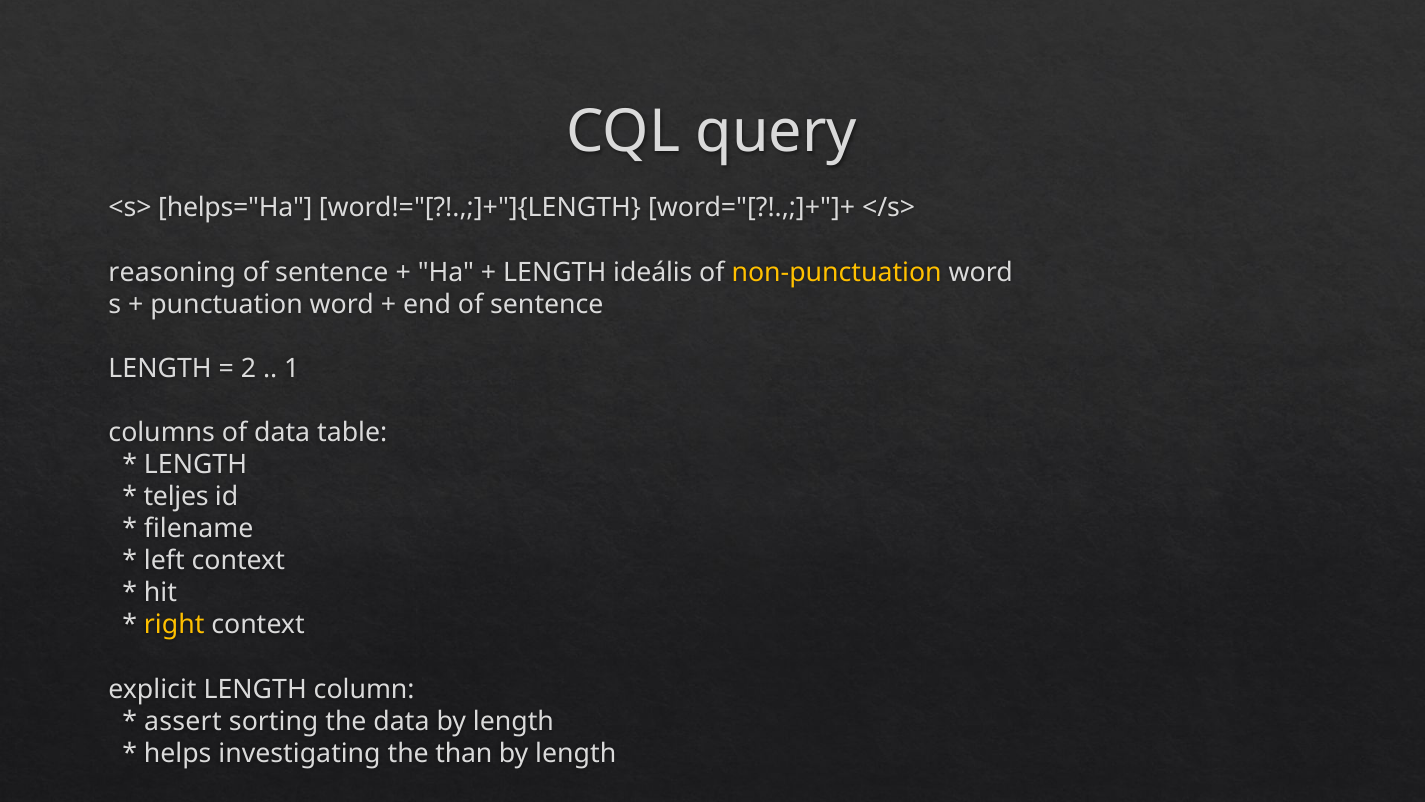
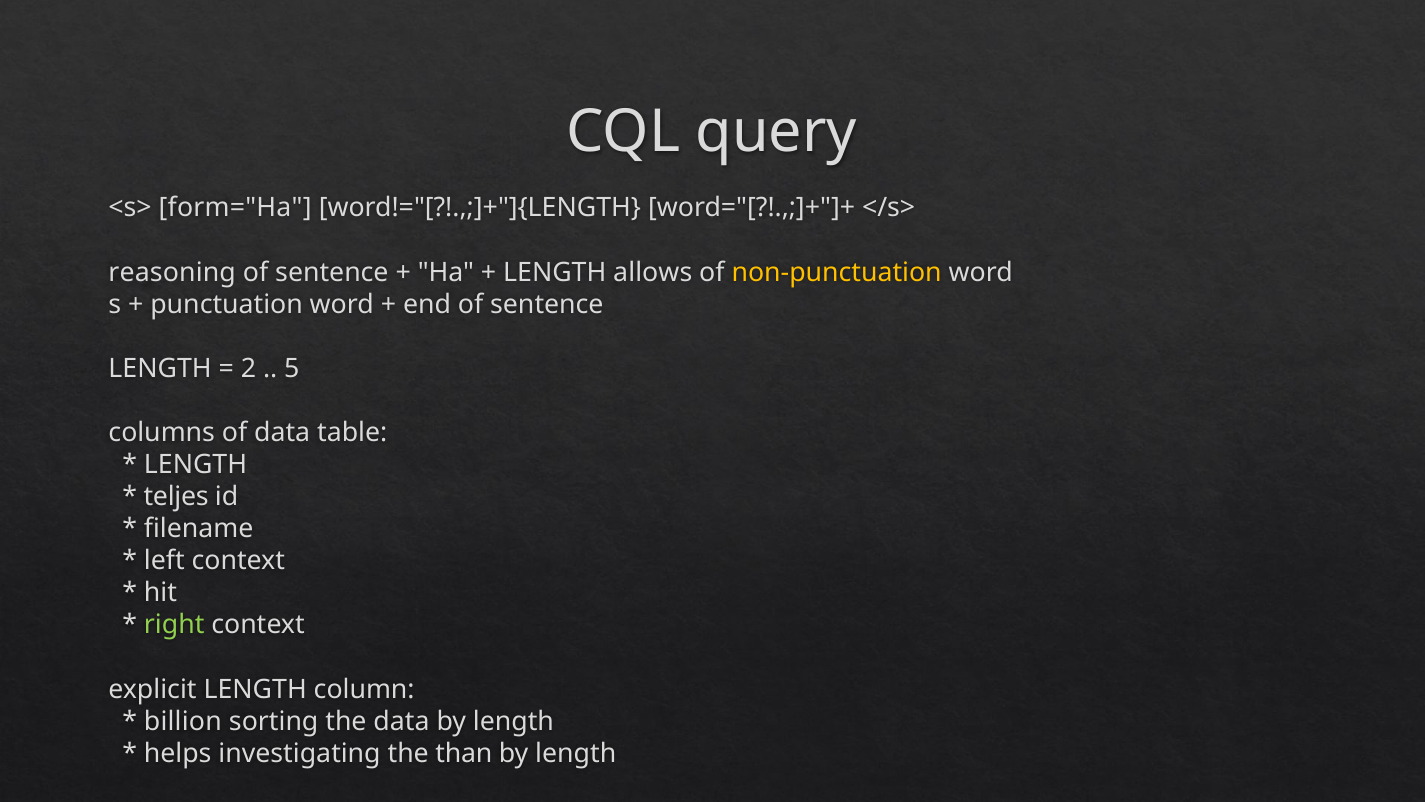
helps="Ha: helps="Ha -> form="Ha
ideális: ideális -> allows
1: 1 -> 5
right colour: yellow -> light green
assert: assert -> billion
